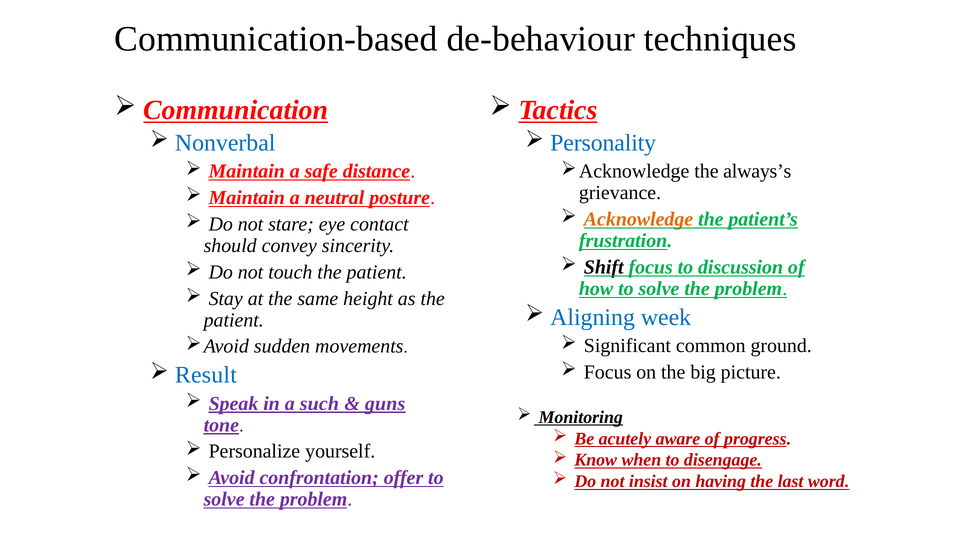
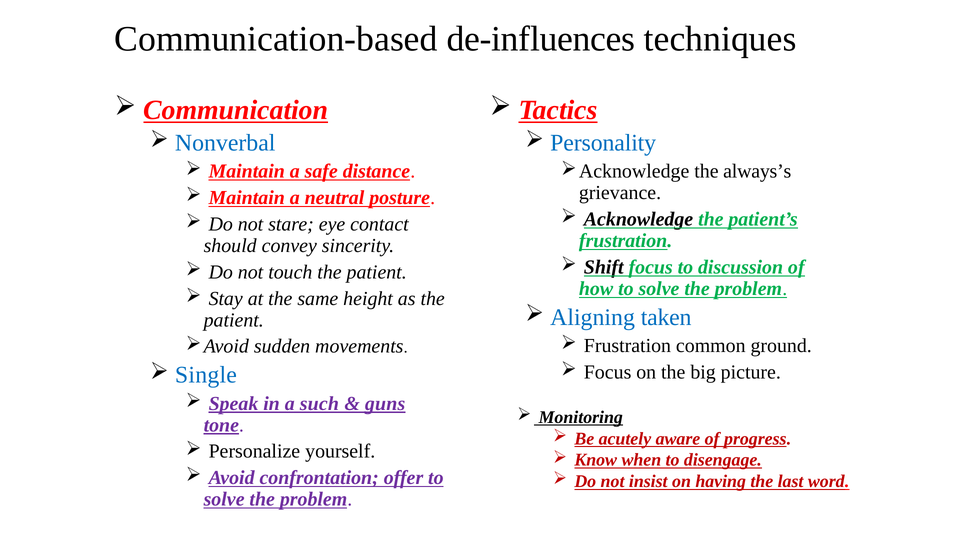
de-behaviour: de-behaviour -> de-influences
Acknowledge colour: orange -> black
week: week -> taken
Significant at (627, 346): Significant -> Frustration
Result: Result -> Single
